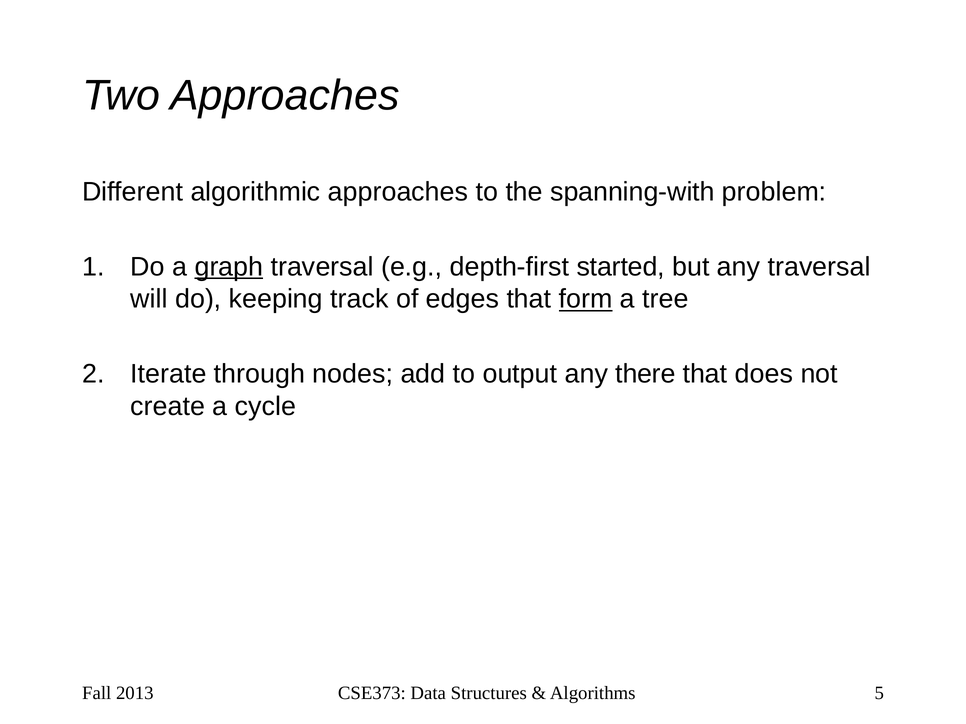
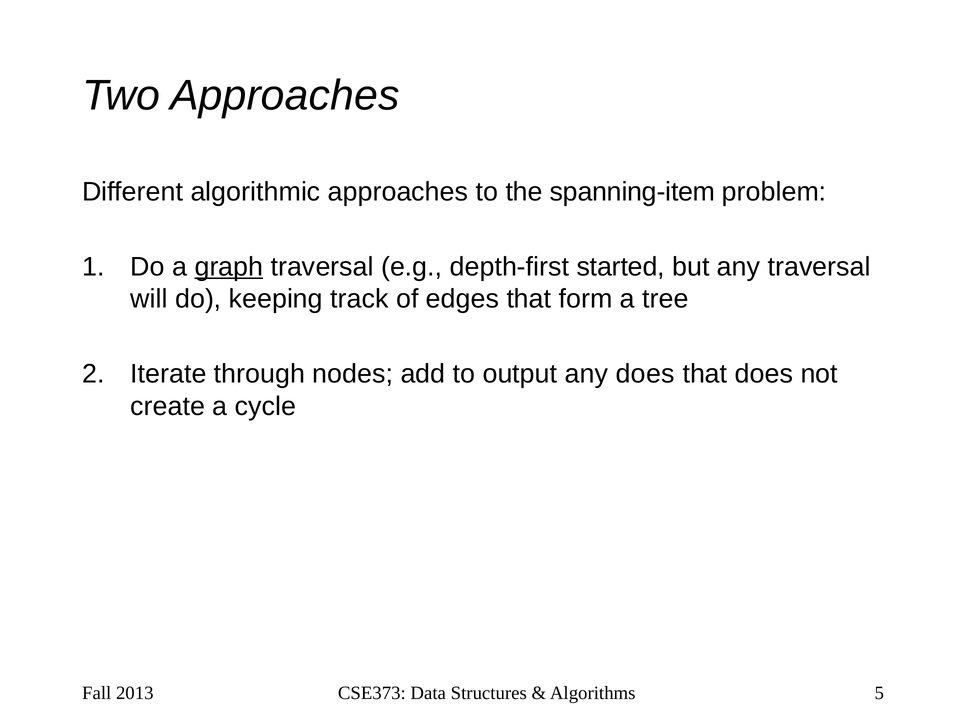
spanning-with: spanning-with -> spanning-item
form underline: present -> none
any there: there -> does
